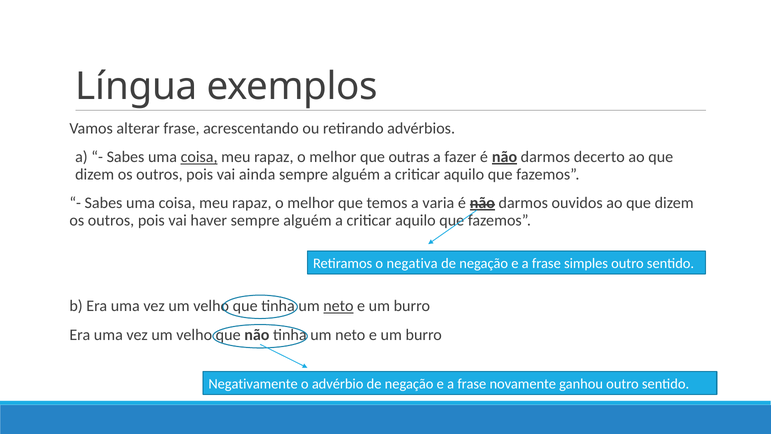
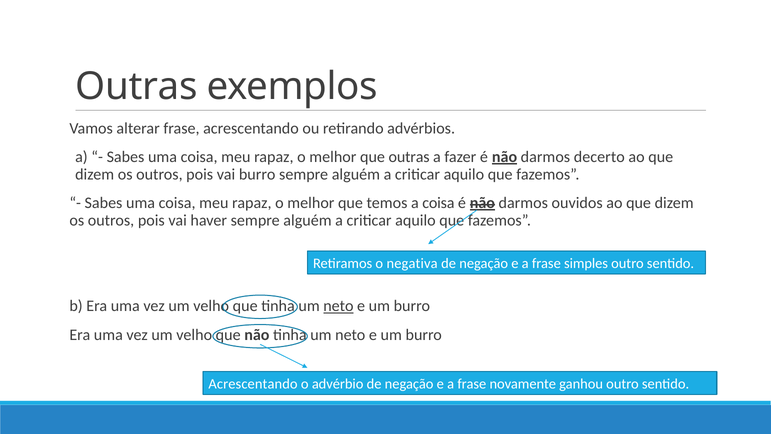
Língua at (136, 86): Língua -> Outras
coisa at (199, 157) underline: present -> none
vai ainda: ainda -> burro
a varia: varia -> coisa
Negativamente at (253, 384): Negativamente -> Acrescentando
